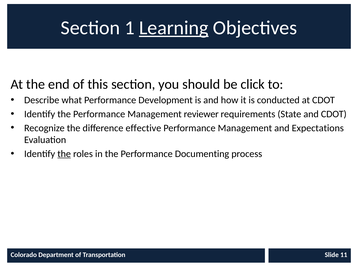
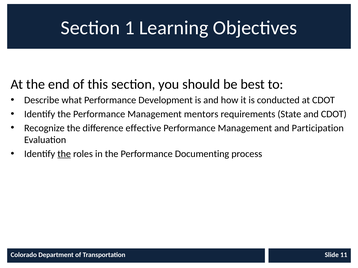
Learning underline: present -> none
click: click -> best
reviewer: reviewer -> mentors
Expectations: Expectations -> Participation
